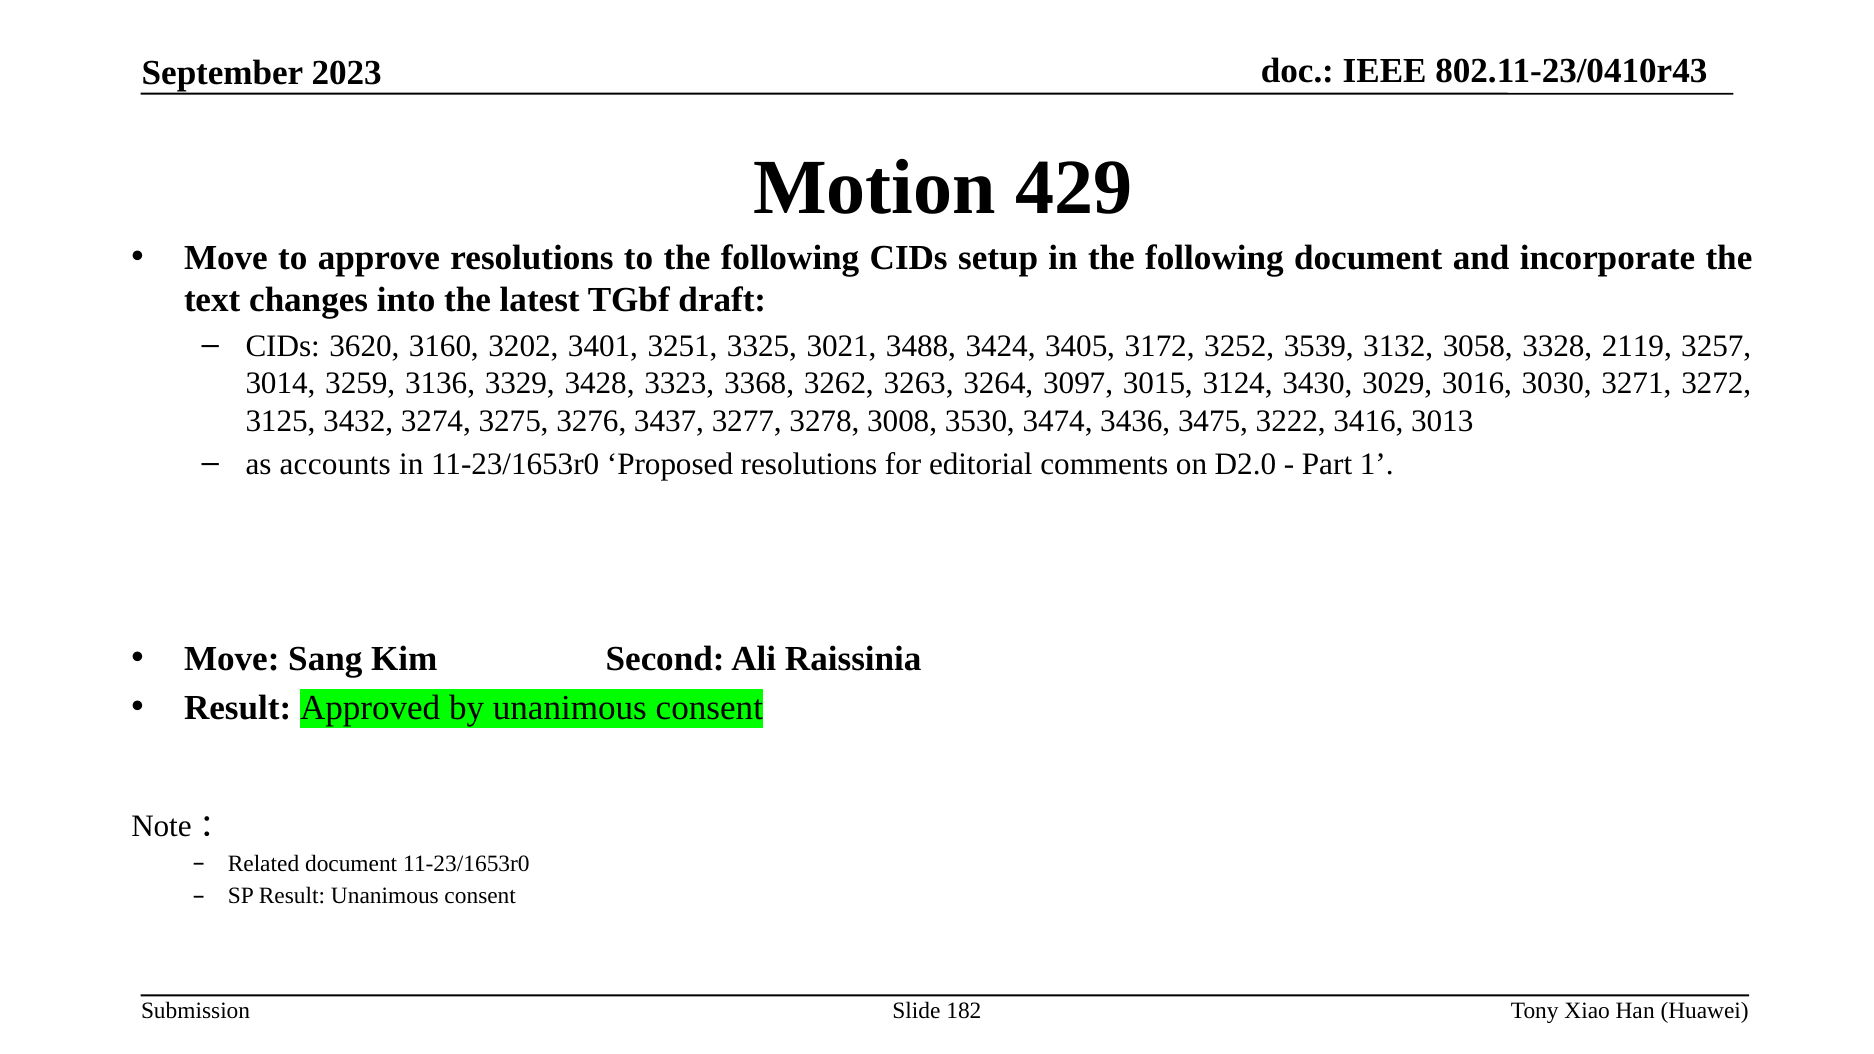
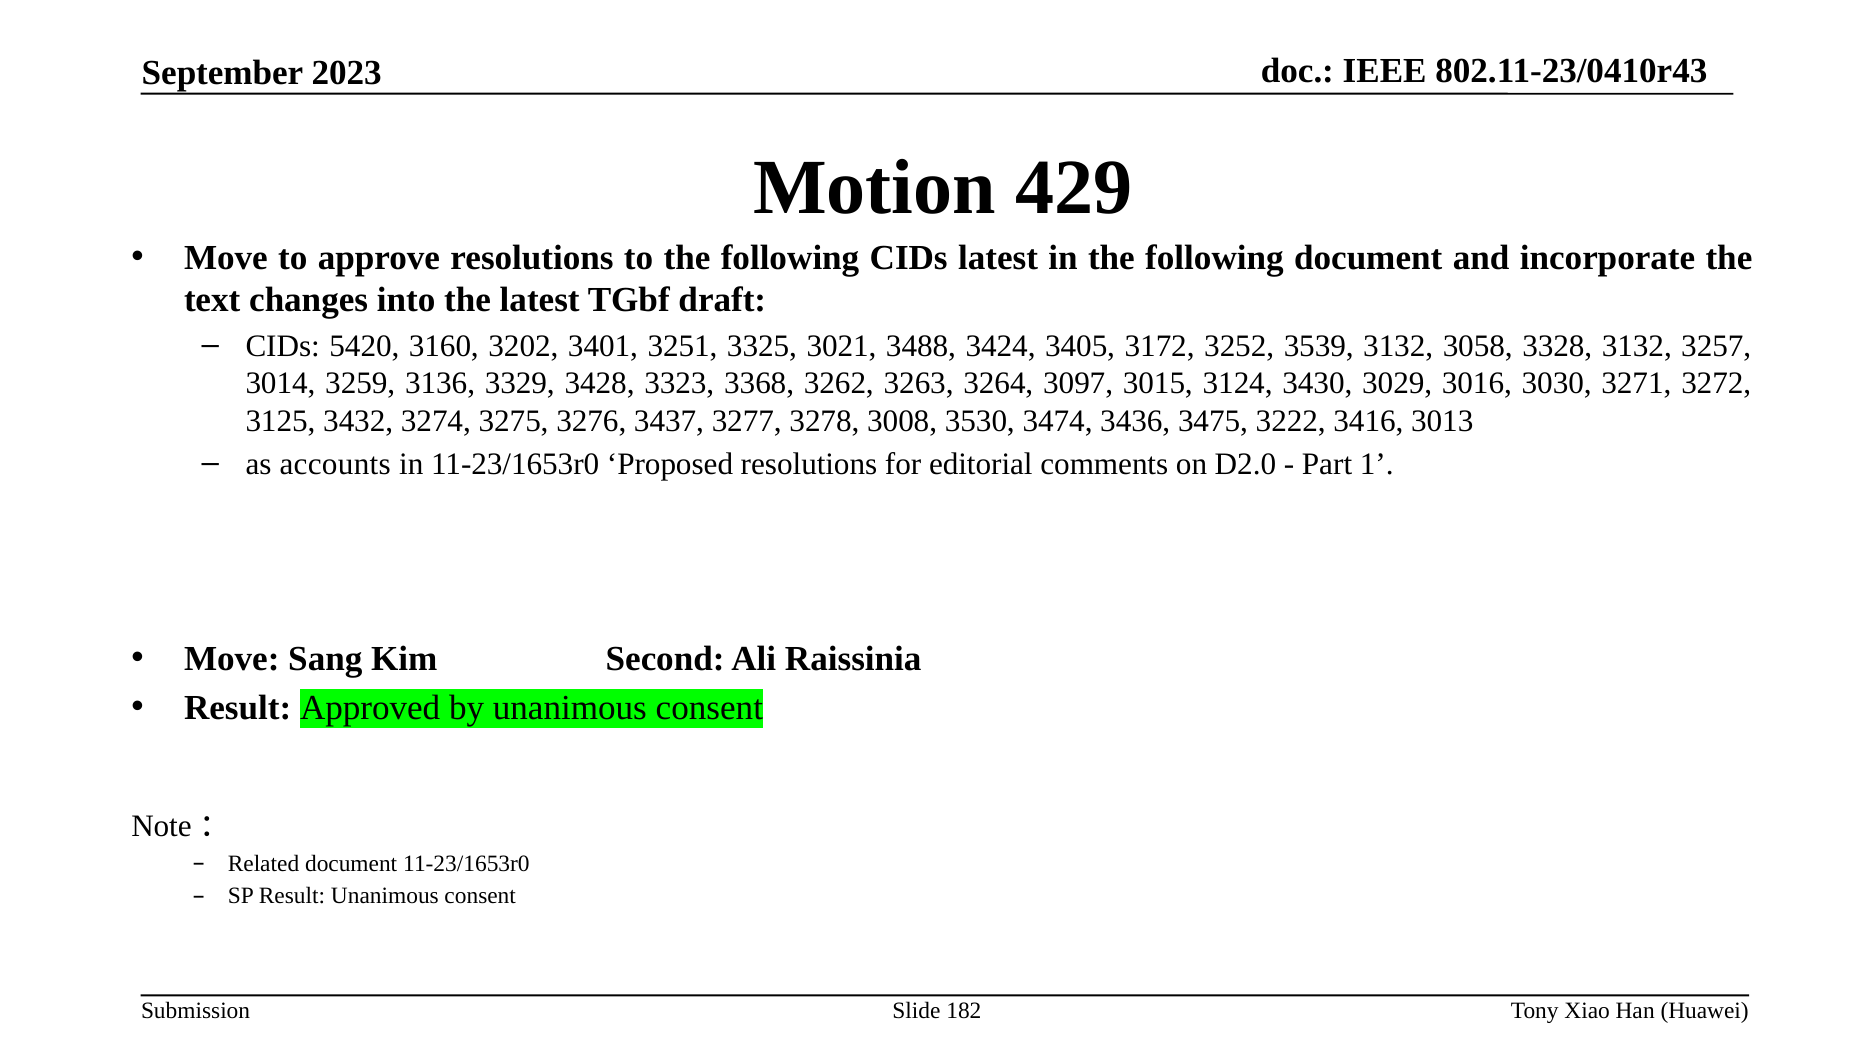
CIDs setup: setup -> latest
3620: 3620 -> 5420
3328 2119: 2119 -> 3132
